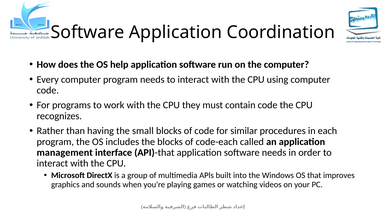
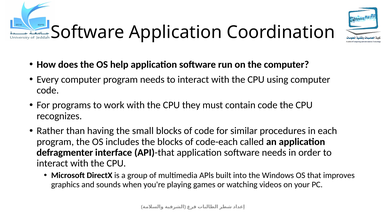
management: management -> defragmenter
